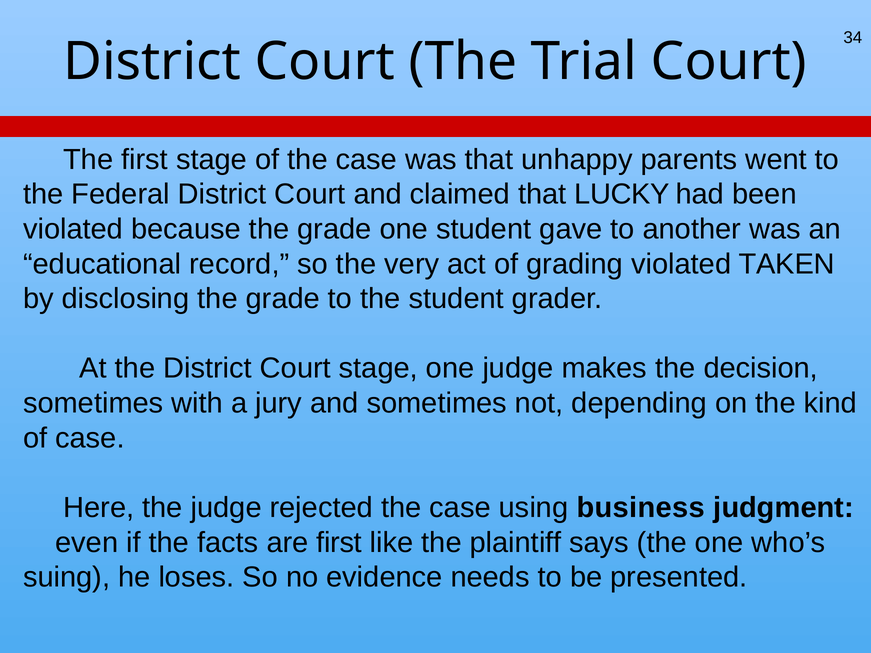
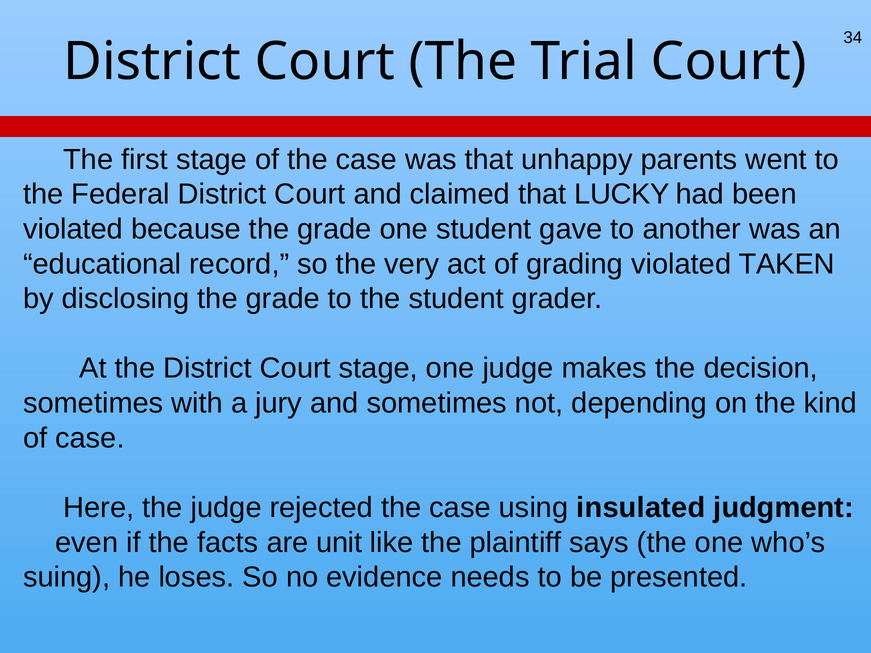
business: business -> insulated
are first: first -> unit
